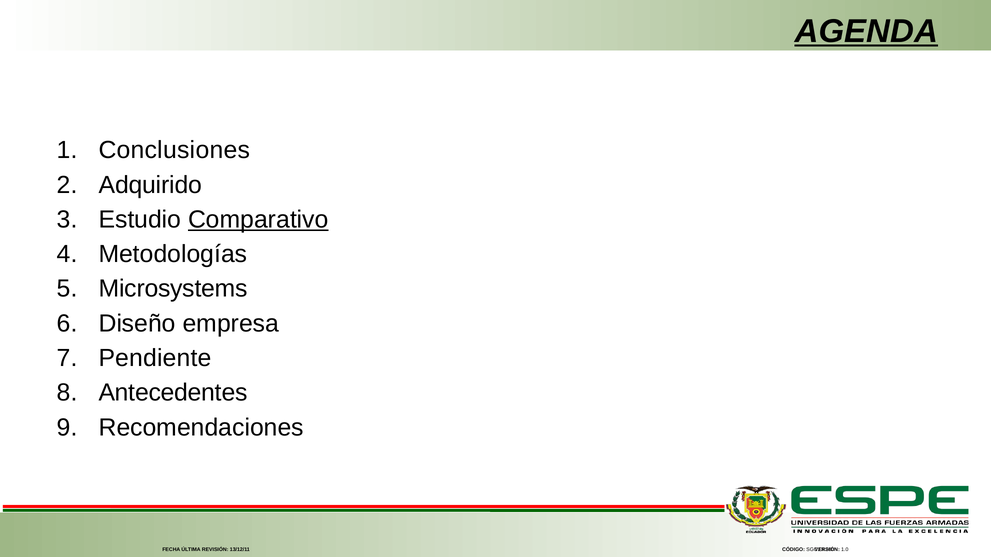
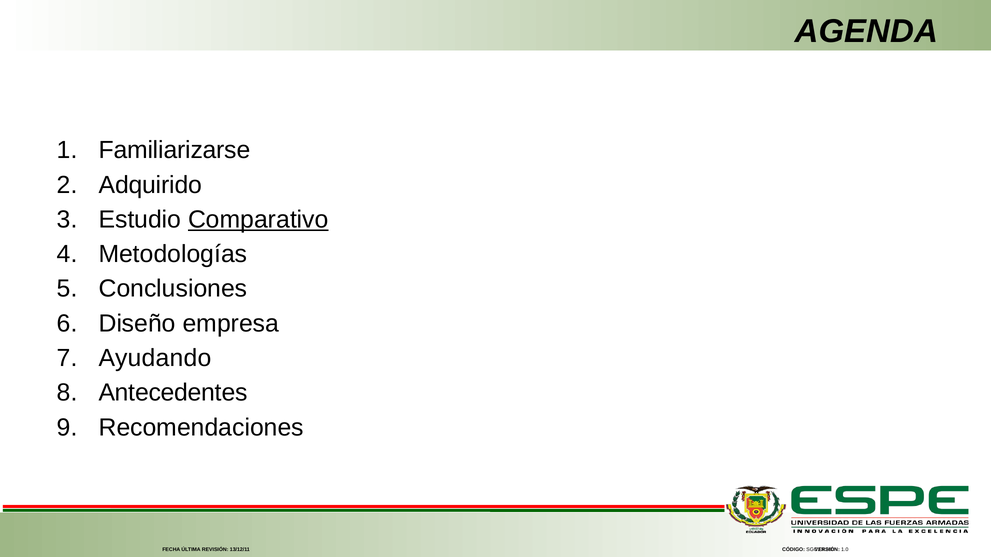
AGENDA underline: present -> none
Conclusiones: Conclusiones -> Familiarizarse
Microsystems: Microsystems -> Conclusiones
Pendiente: Pendiente -> Ayudando
